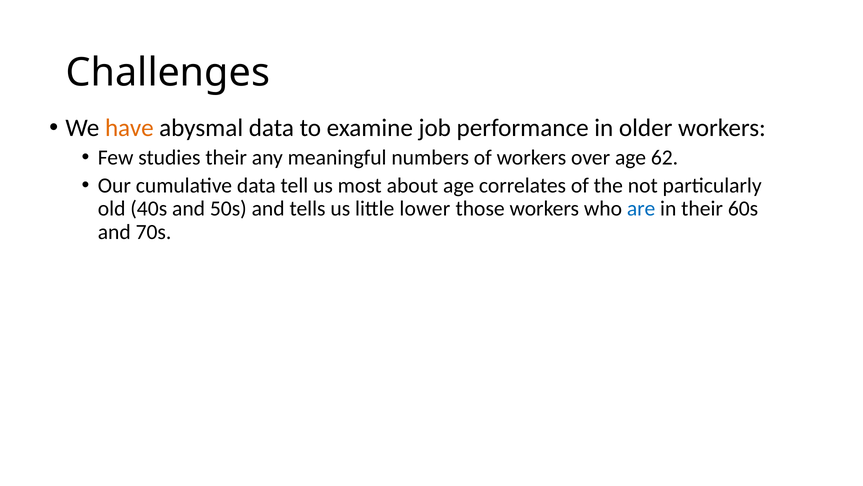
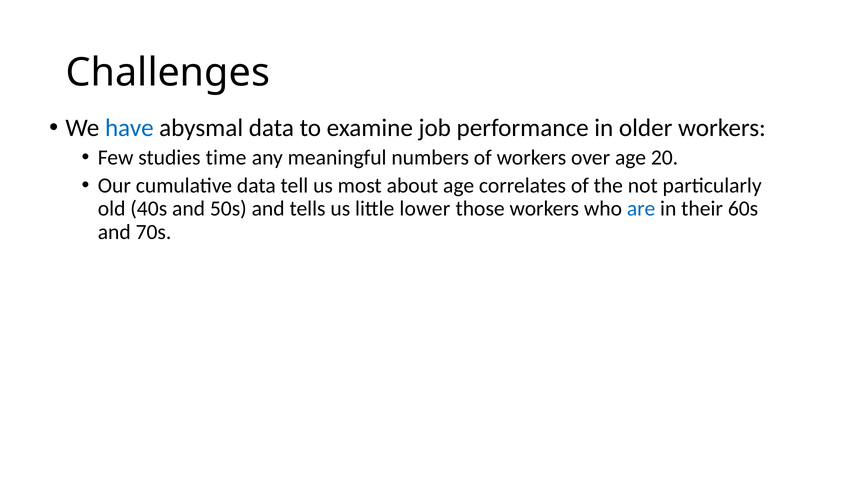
have colour: orange -> blue
studies their: their -> time
62: 62 -> 20
